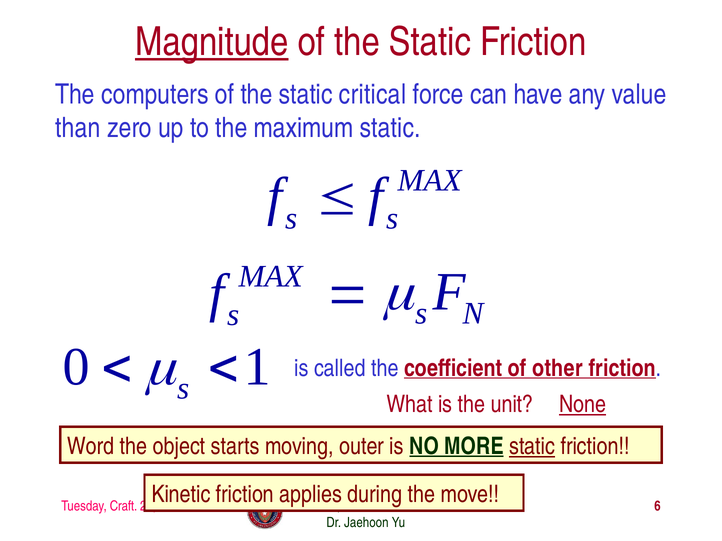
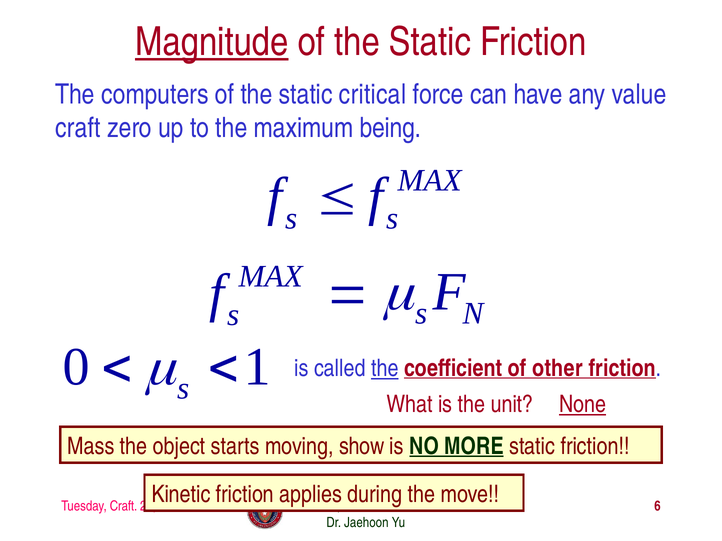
than at (78, 128): than -> craft
maximum static: static -> being
the at (385, 369) underline: none -> present
Word: Word -> Mass
outer: outer -> show
static at (532, 447) underline: present -> none
